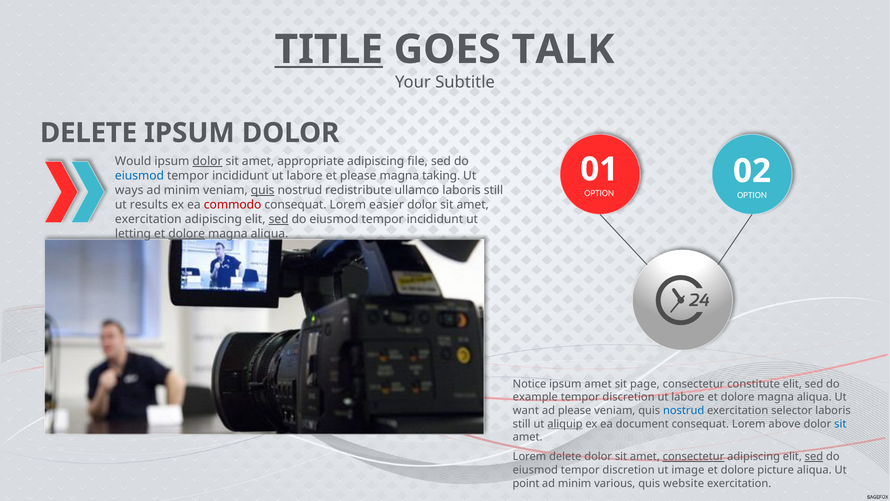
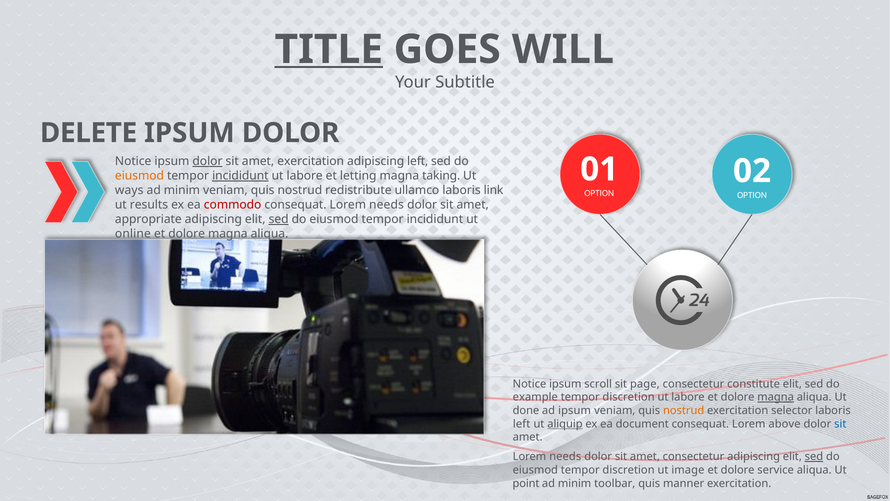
TALK: TALK -> WILL
Would at (133, 161): Would -> Notice
amet appropriate: appropriate -> exercitation
adipiscing file: file -> left
eiusmod at (139, 176) colour: blue -> orange
incididunt at (240, 176) underline: none -> present
et please: please -> letting
quis at (263, 190) underline: present -> none
ullamco laboris still: still -> link
consequat Lorem easier: easier -> needs
exercitation at (148, 219): exercitation -> appropriate
letting: letting -> online
dolore at (187, 234) underline: present -> none
ipsum amet: amet -> scroll
magna at (776, 397) underline: none -> present
want: want -> done
ad please: please -> ipsum
nostrud at (684, 410) colour: blue -> orange
still at (522, 424): still -> left
delete at (565, 456): delete -> needs
consectetur at (693, 456) underline: present -> none
picture: picture -> service
various: various -> toolbar
website: website -> manner
